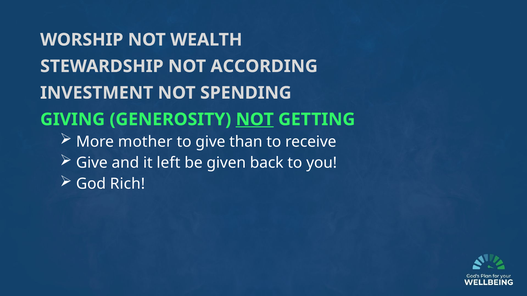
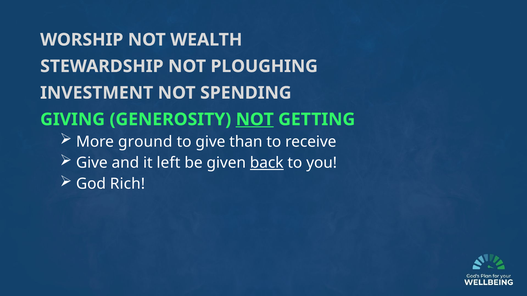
ACCORDING: ACCORDING -> PLOUGHING
mother: mother -> ground
back underline: none -> present
